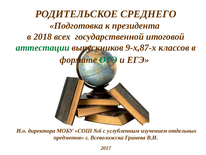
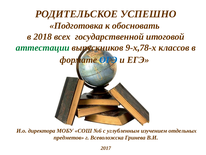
СРЕДНЕГО: СРЕДНЕГО -> УСПЕШНО
президента: президента -> обосновать
9-х,87-х: 9-х,87-х -> 9-х,78-х
ОГЭ colour: green -> blue
